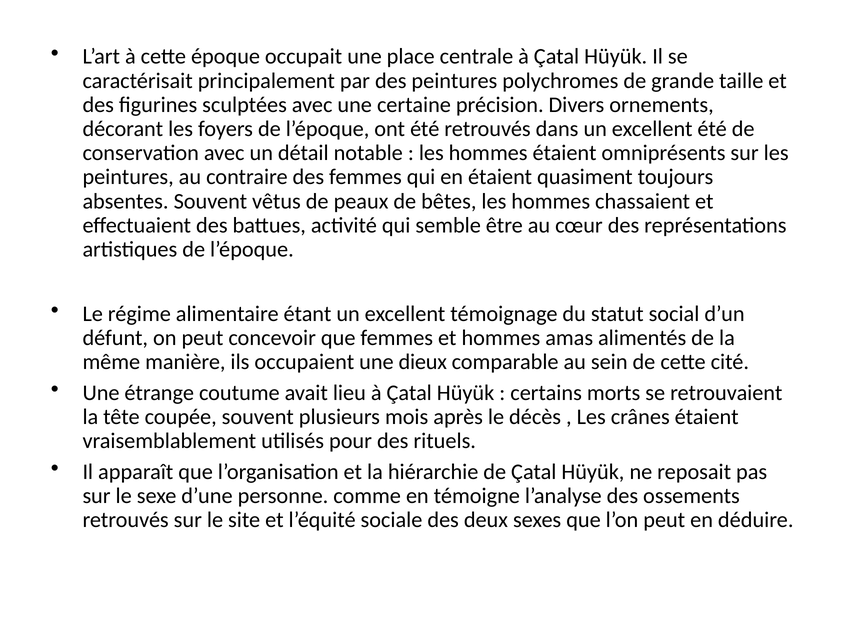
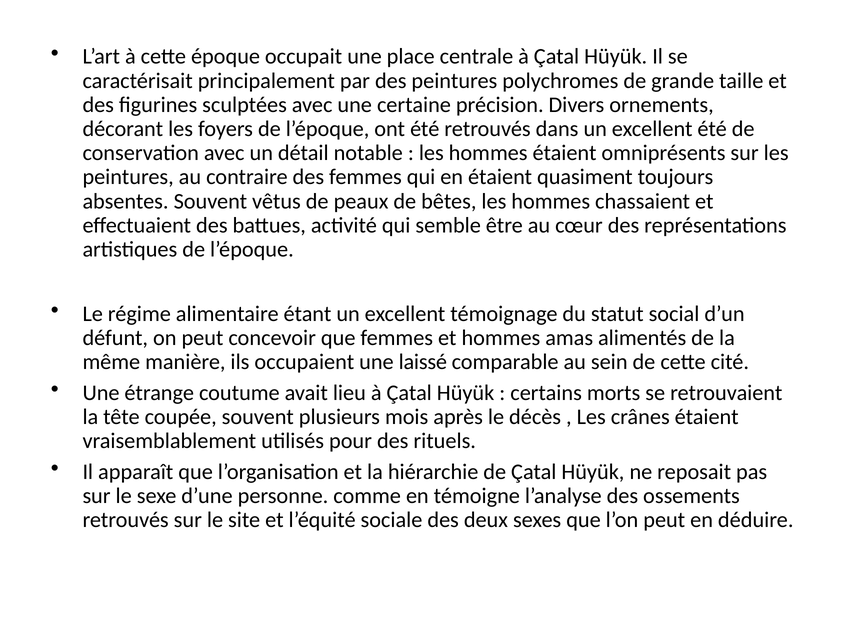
dieux: dieux -> laissé
